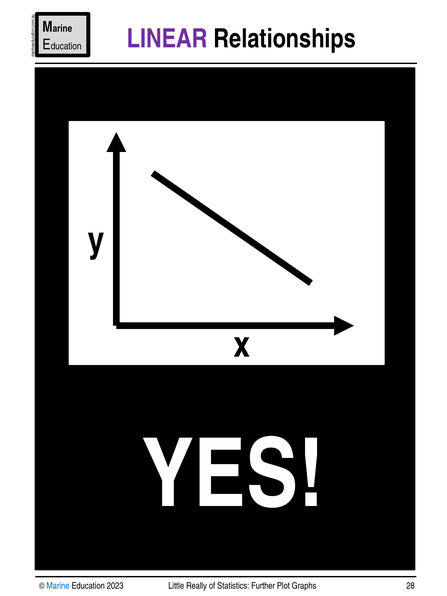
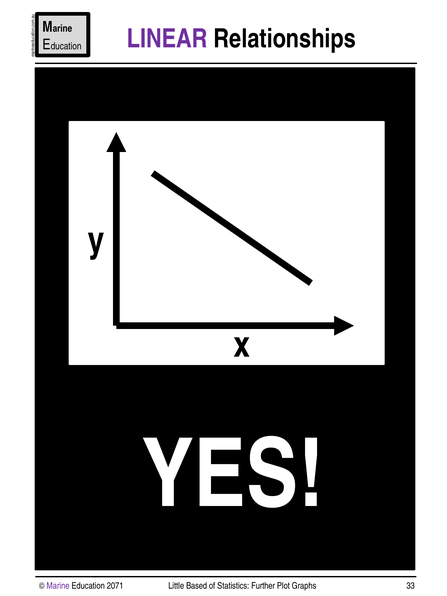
Marine colour: blue -> purple
2023: 2023 -> 2071
Really: Really -> Based
28: 28 -> 33
